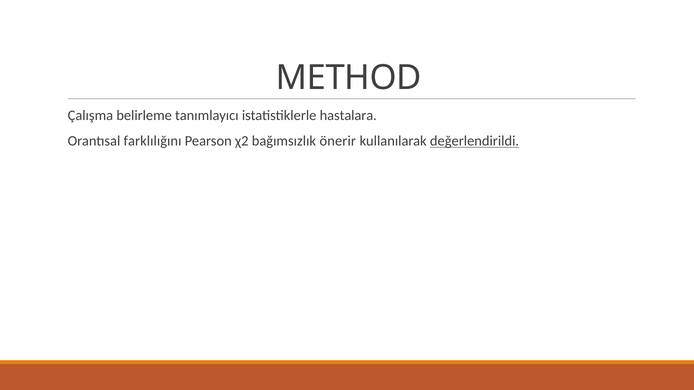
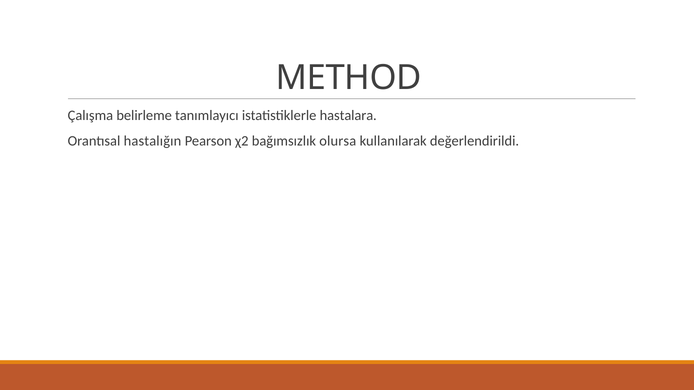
farklılığını: farklılığını -> hastalığın
önerir: önerir -> olursa
değerlendirildi underline: present -> none
